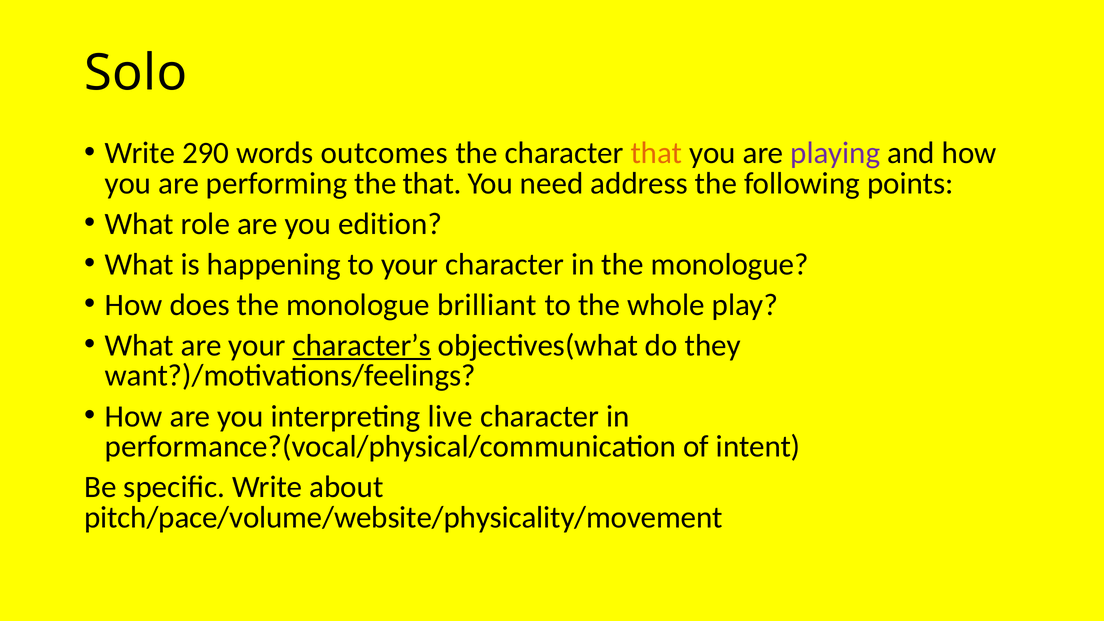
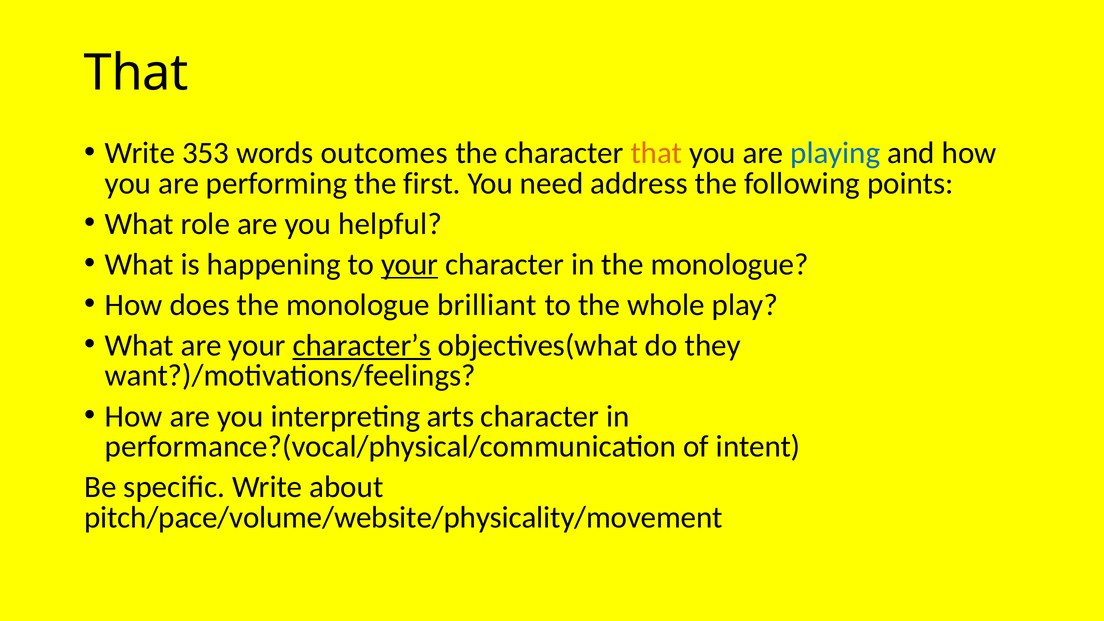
Solo at (136, 73): Solo -> That
290: 290 -> 353
playing colour: purple -> blue
the that: that -> first
edition: edition -> helpful
your at (410, 264) underline: none -> present
live: live -> arts
